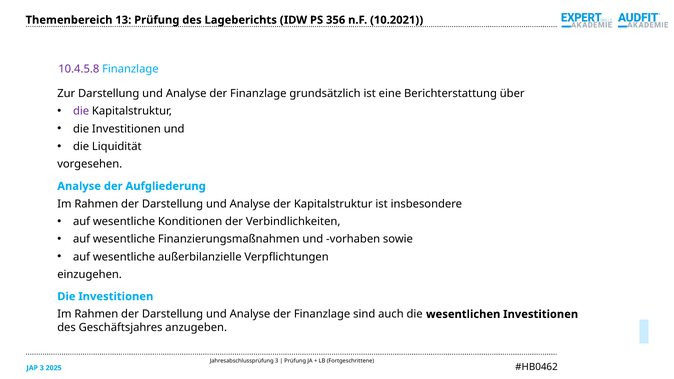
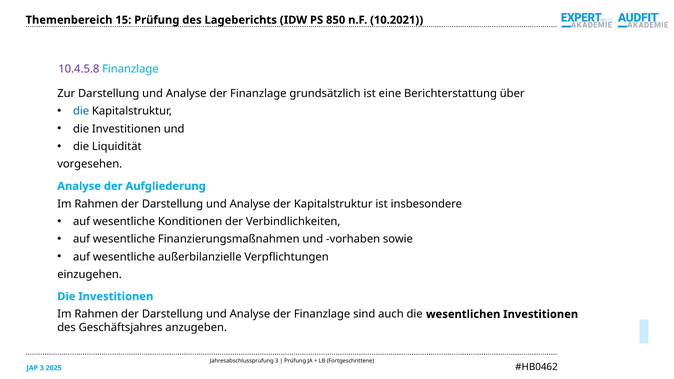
13: 13 -> 15
356: 356 -> 850
die at (81, 111) colour: purple -> blue
